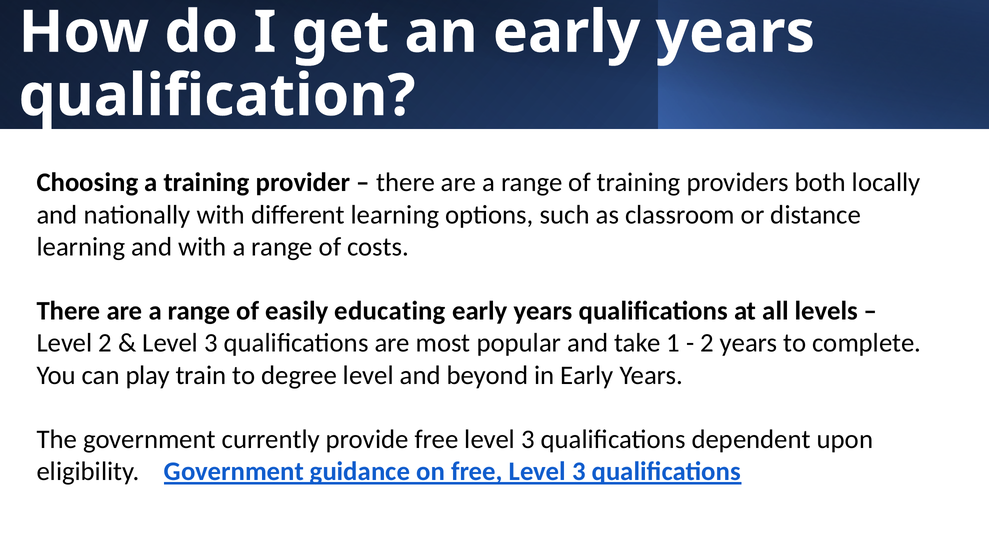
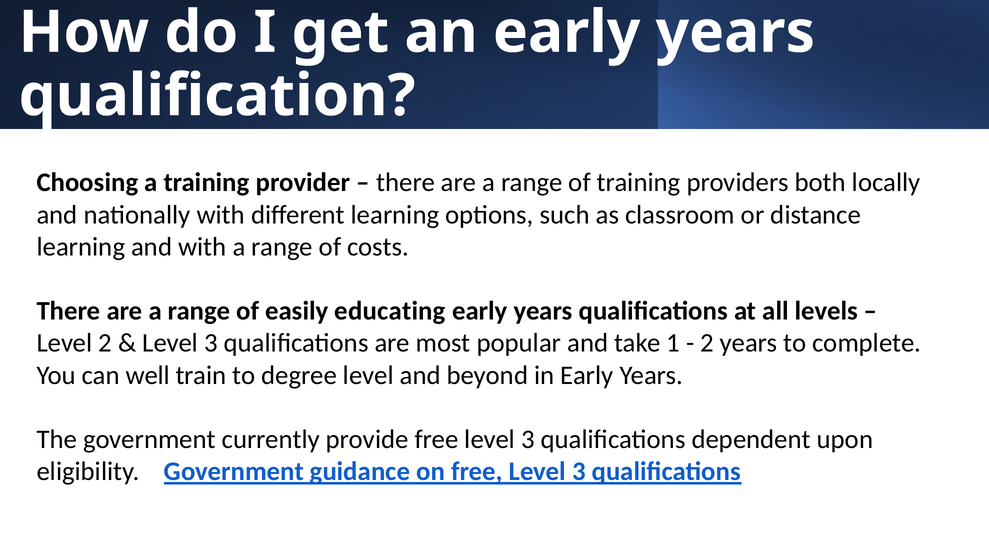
play: play -> well
